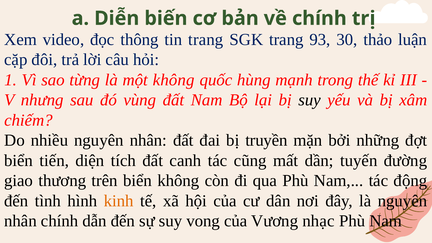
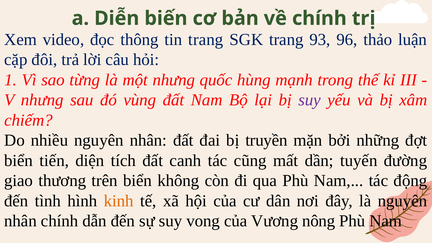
30: 30 -> 96
một không: không -> nhưng
suy at (309, 100) colour: black -> purple
nhạc: nhạc -> nông
